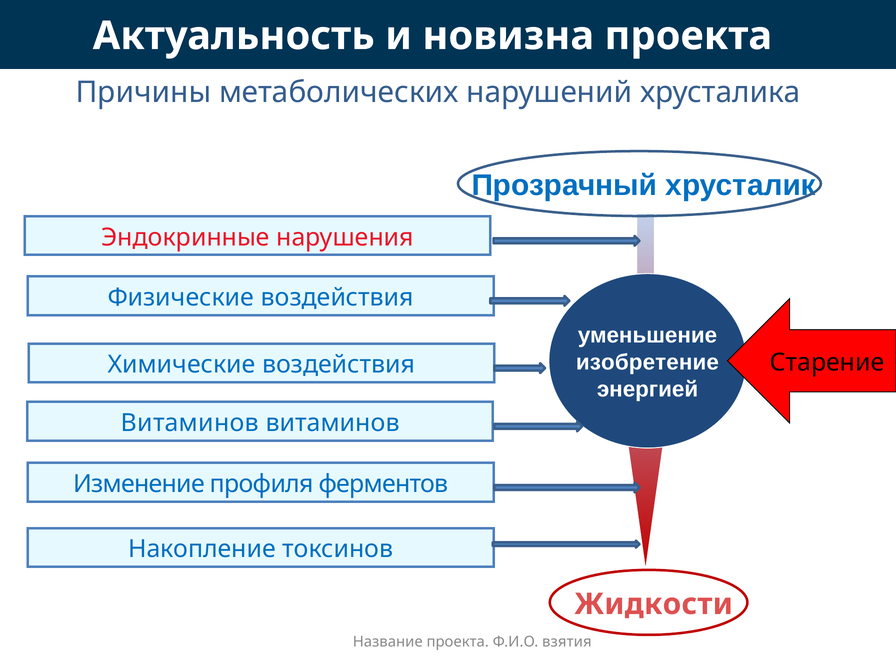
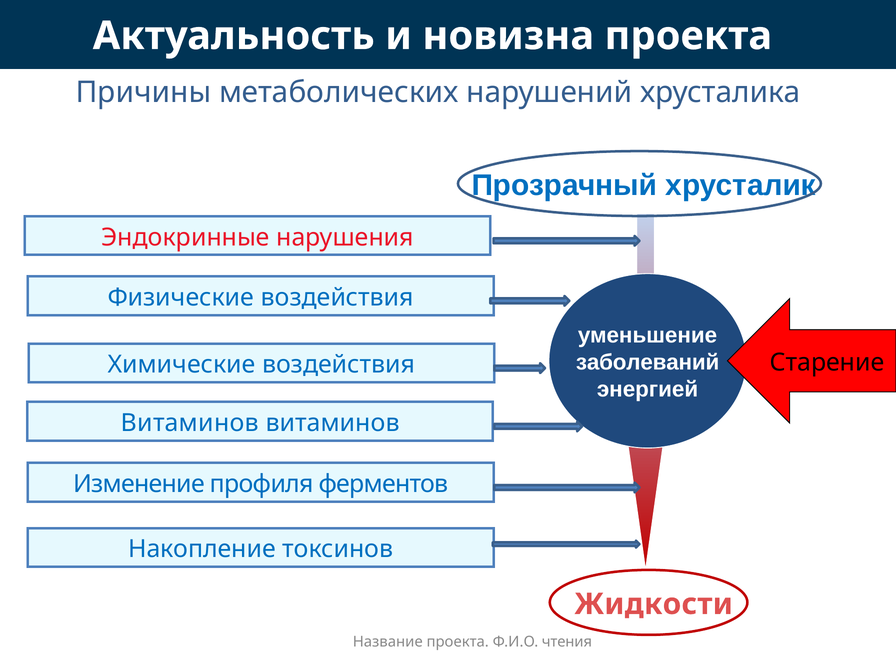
изобретение: изобретение -> заболеваний
взятия: взятия -> чтения
